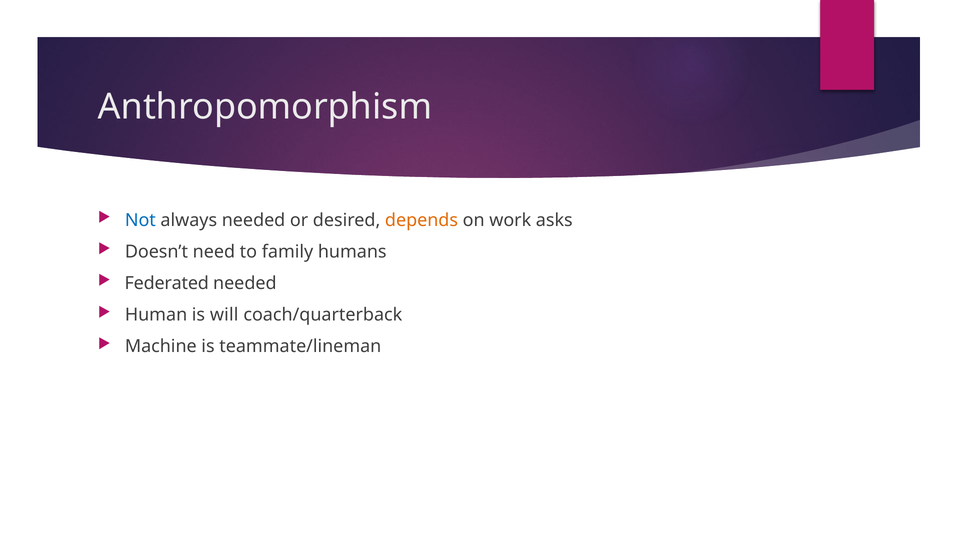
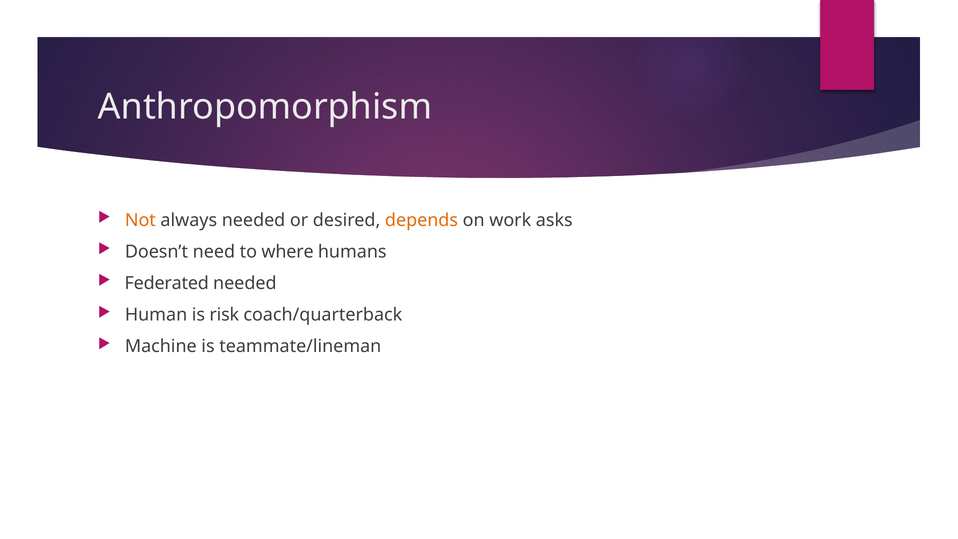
Not colour: blue -> orange
family: family -> where
will: will -> risk
